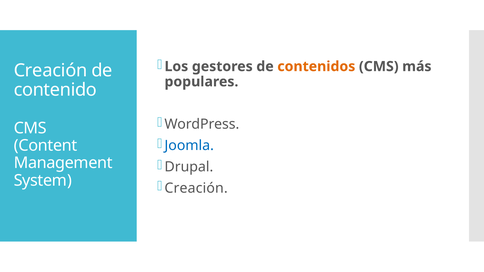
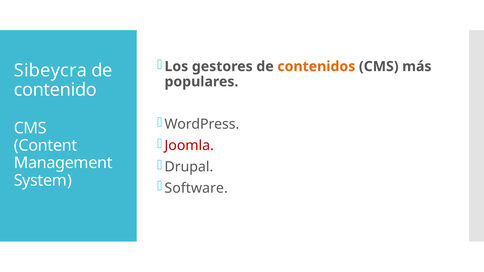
Creación at (51, 70): Creación -> Sibeycra
Joomla colour: blue -> red
Creación at (196, 188): Creación -> Software
